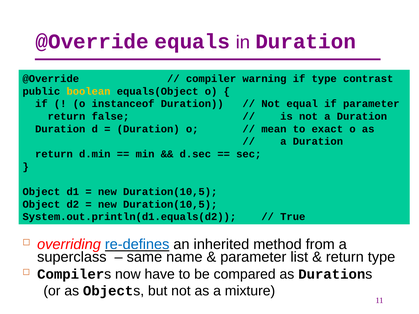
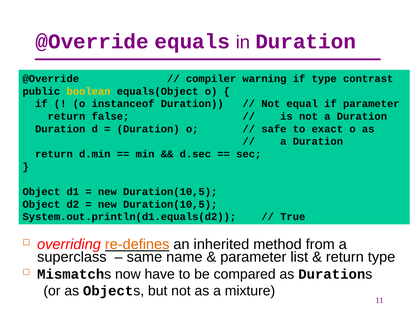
mean: mean -> safe
re-defines colour: blue -> orange
Compiler at (71, 274): Compiler -> Mismatch
